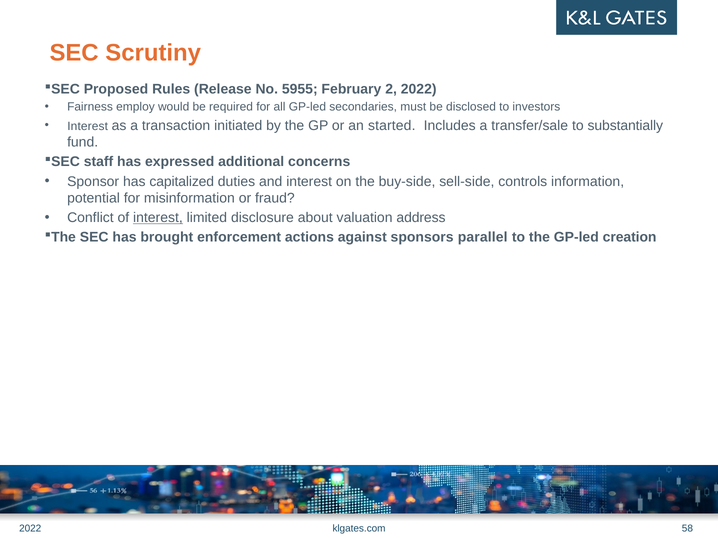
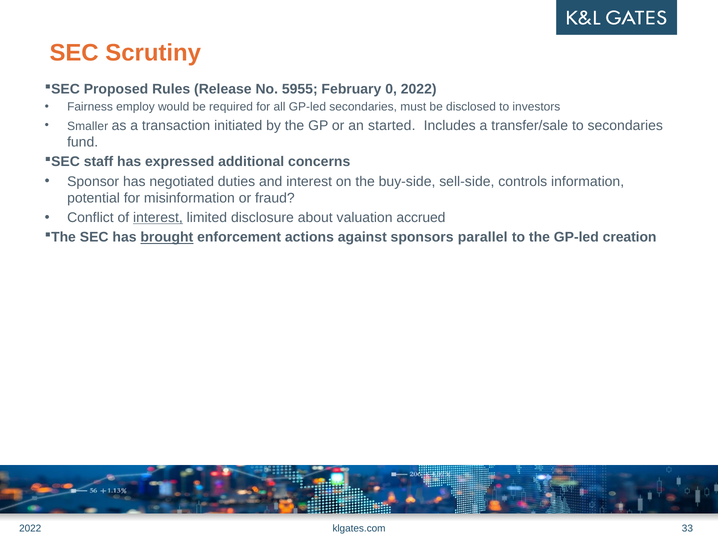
2: 2 -> 0
Interest at (88, 126): Interest -> Smaller
to substantially: substantially -> secondaries
capitalized: capitalized -> negotiated
address: address -> accrued
brought underline: none -> present
58: 58 -> 33
